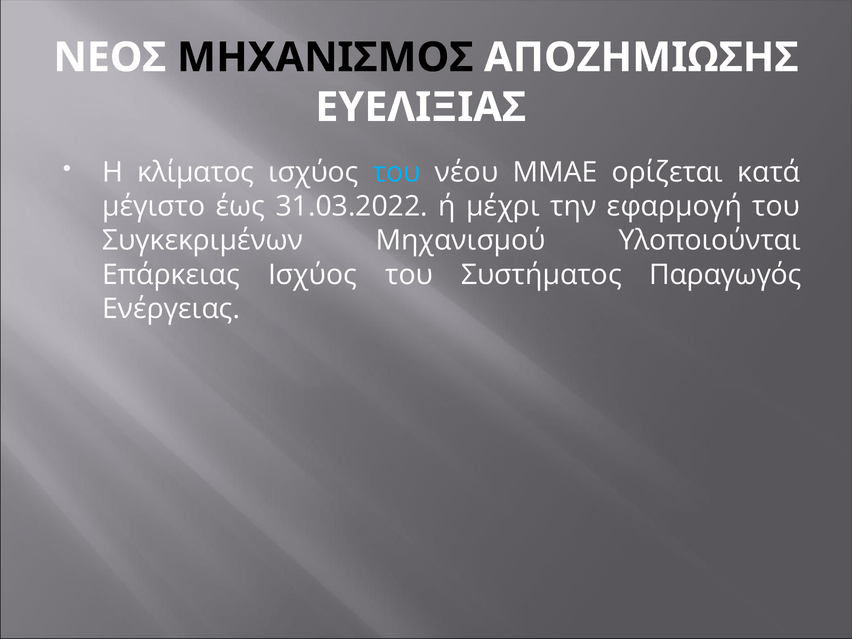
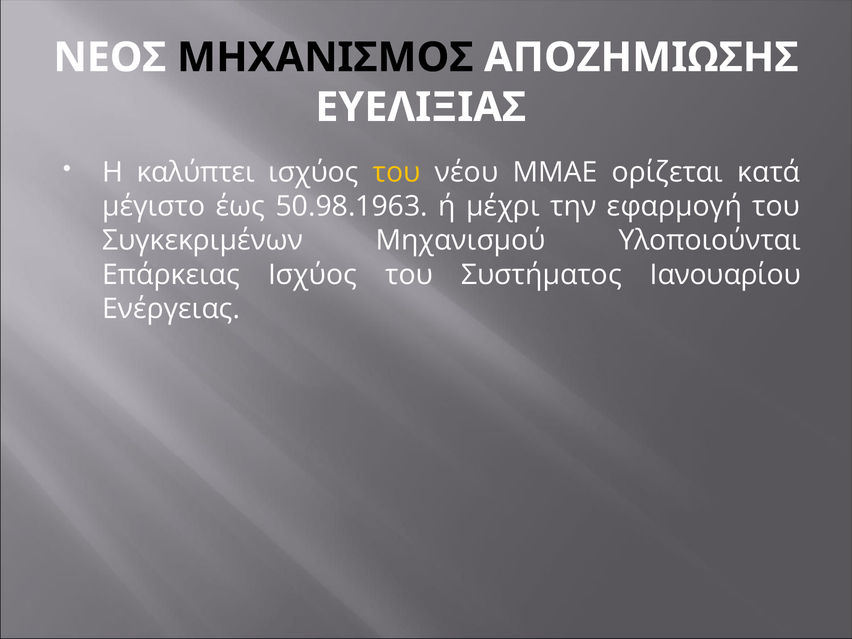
κλίματος: κλίματος -> καλύπτει
του at (397, 172) colour: light blue -> yellow
31.03.2022: 31.03.2022 -> 50.98.1963
Παραγωγός: Παραγωγός -> Ιανουαρίου
